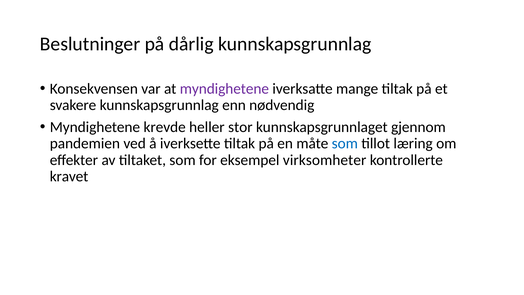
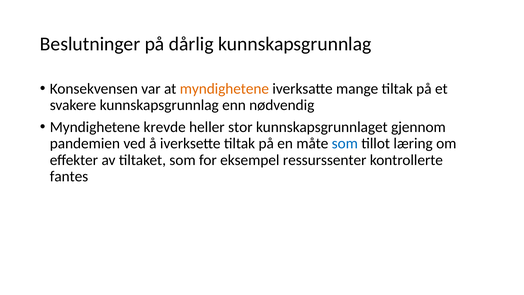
myndighetene at (224, 89) colour: purple -> orange
virksomheter: virksomheter -> ressurssenter
kravet: kravet -> fantes
